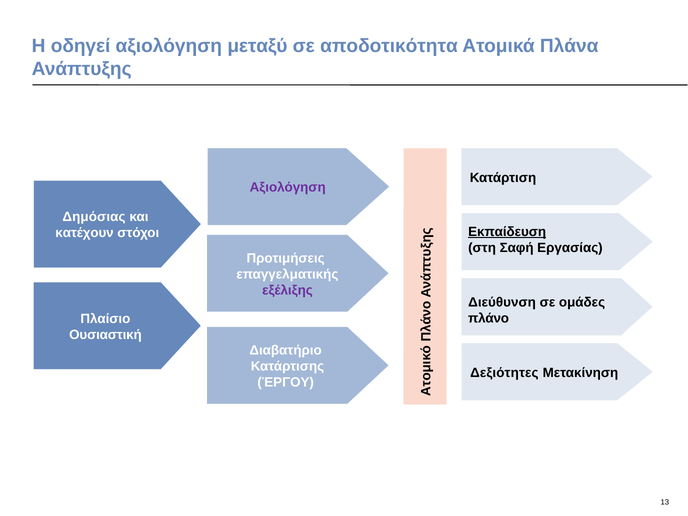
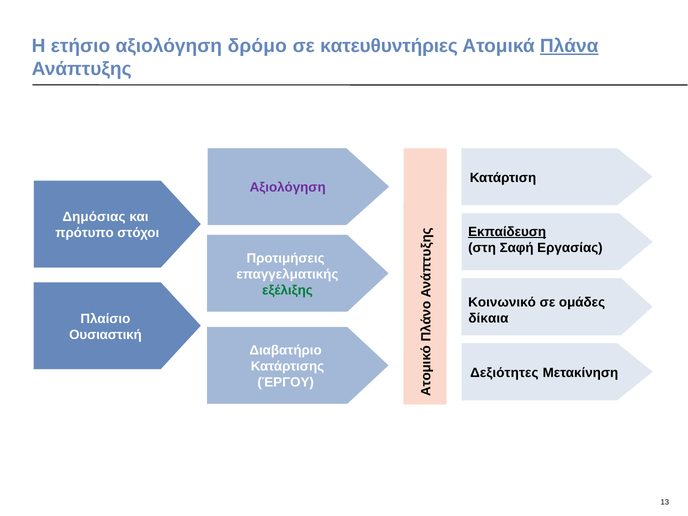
οδηγεί: οδηγεί -> ετήσιο
μεταξύ: μεταξύ -> δρόμο
αποδοτικότητα: αποδοτικότητα -> κατευθυντήριες
Πλάνα underline: none -> present
κατέχουν: κατέχουν -> πρότυπο
εξέλιξης colour: purple -> green
Διεύθυνση: Διεύθυνση -> Κοινωνικό
πλάνο: πλάνο -> δίκαια
